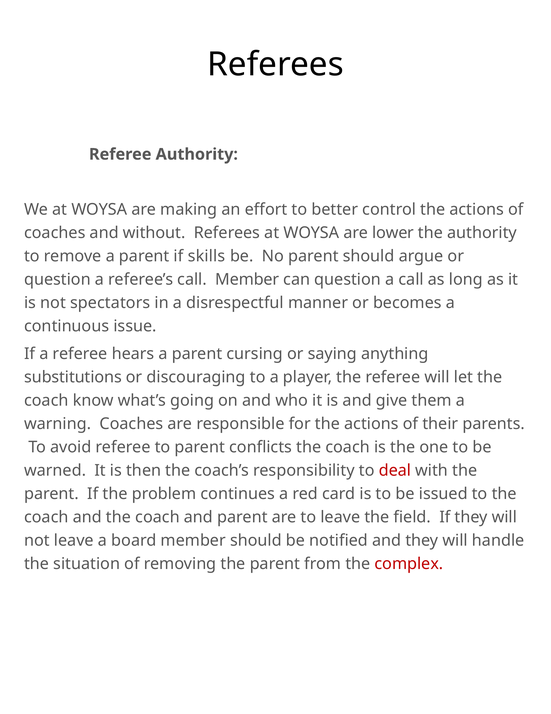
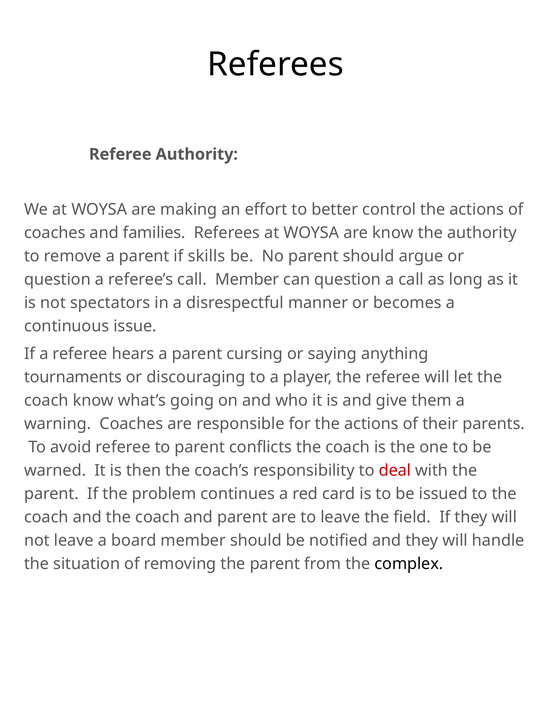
without: without -> families
are lower: lower -> know
substitutions: substitutions -> tournaments
complex colour: red -> black
